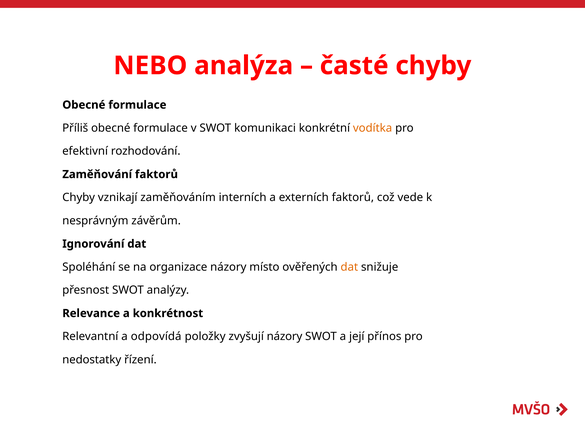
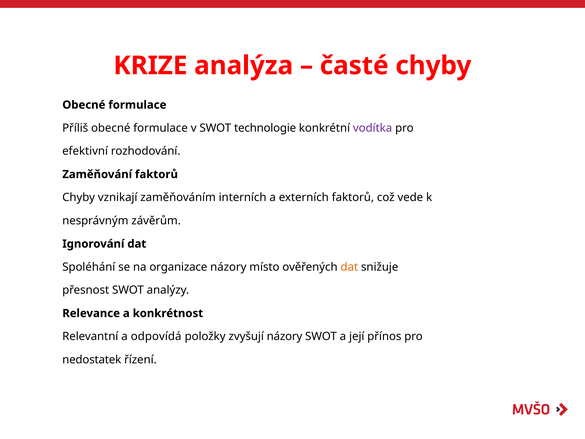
NEBO: NEBO -> KRIZE
komunikaci: komunikaci -> technologie
vodítka colour: orange -> purple
nedostatky: nedostatky -> nedostatek
